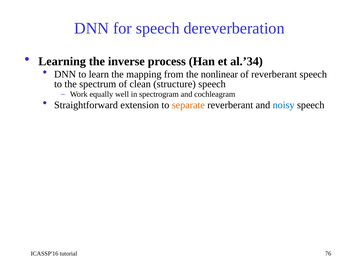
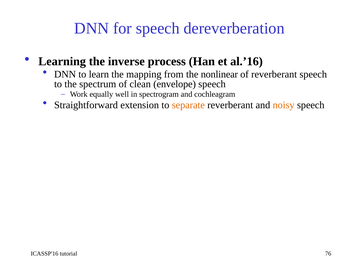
al.’34: al.’34 -> al.’16
structure: structure -> envelope
noisy colour: blue -> orange
